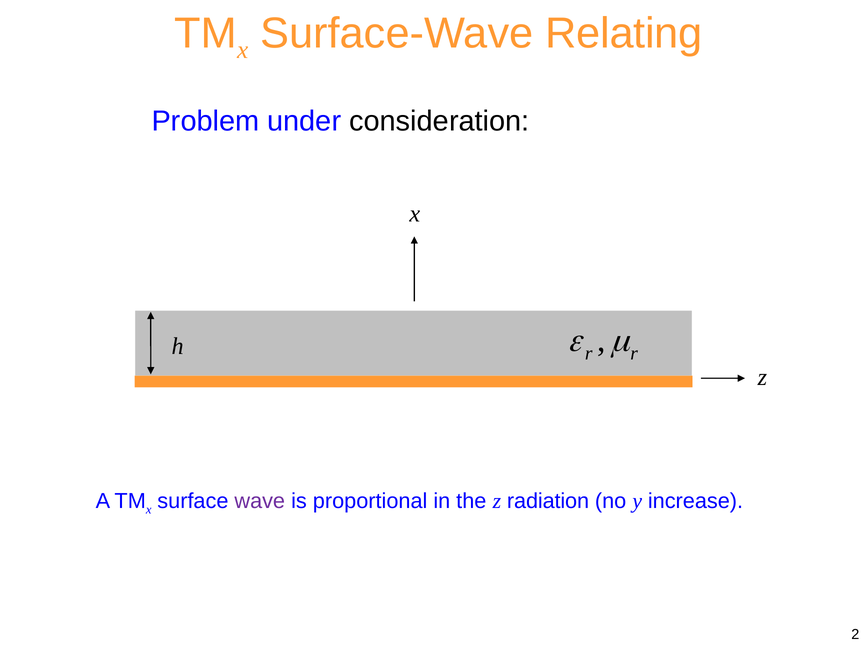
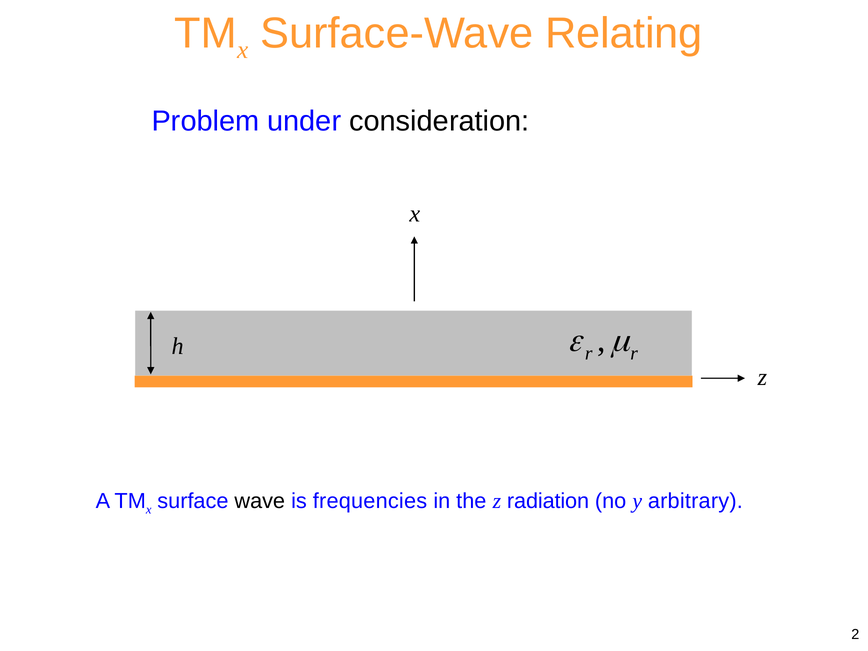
wave colour: purple -> black
proportional: proportional -> frequencies
increase: increase -> arbitrary
